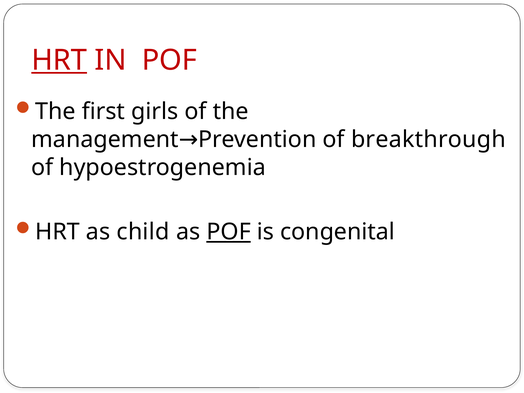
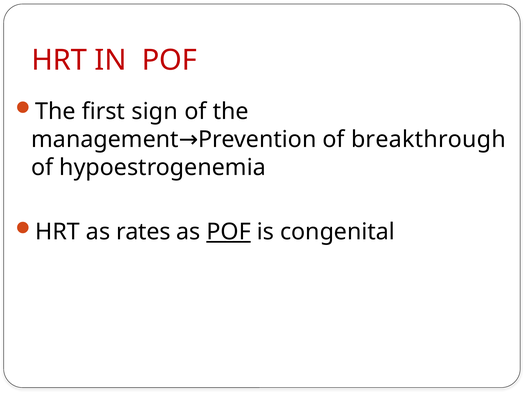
HRT at (59, 60) underline: present -> none
girls: girls -> sign
child: child -> rates
